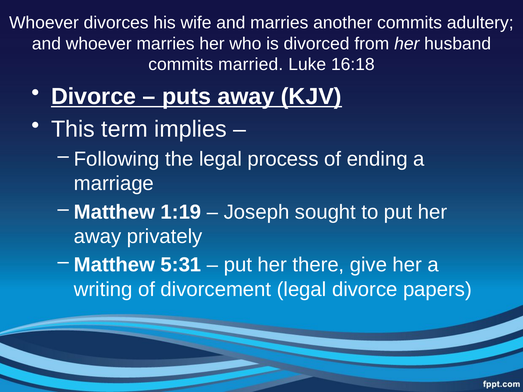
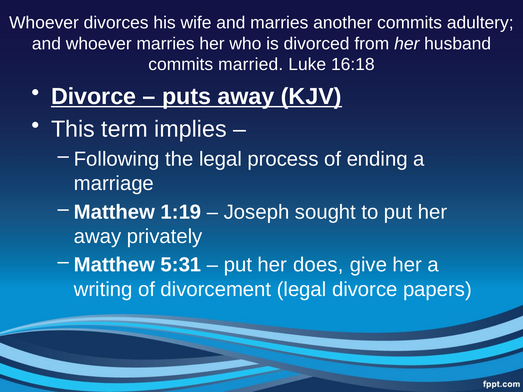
there: there -> does
